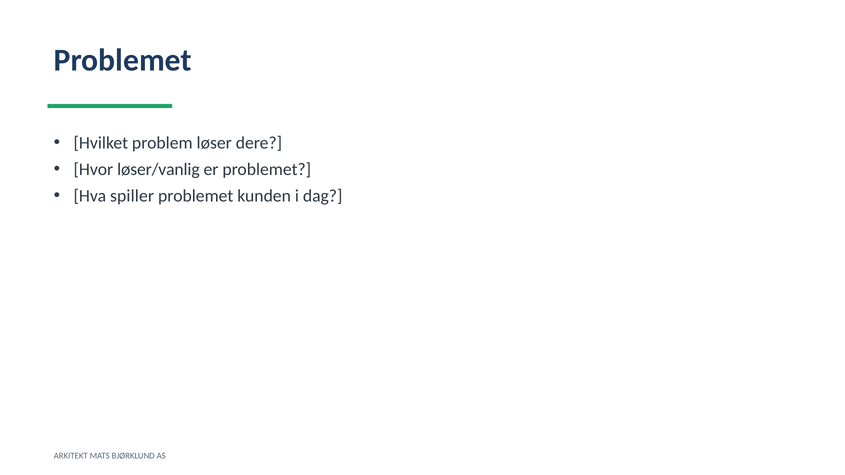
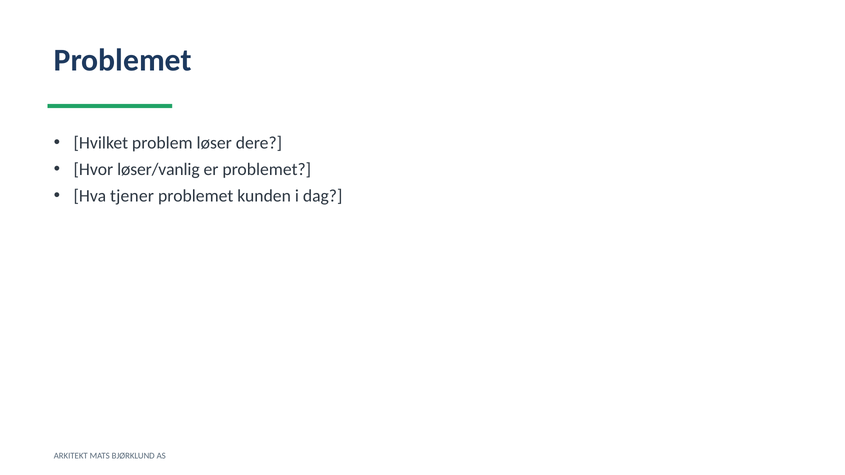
spiller: spiller -> tjener
